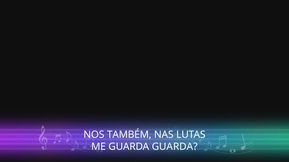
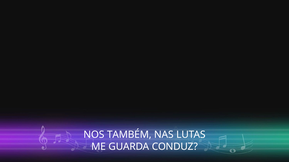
GUARDA GUARDA: GUARDA -> CONDUZ
